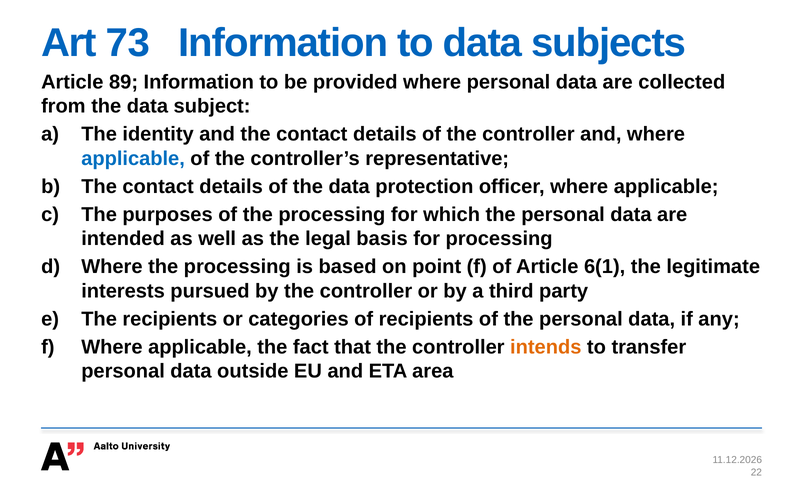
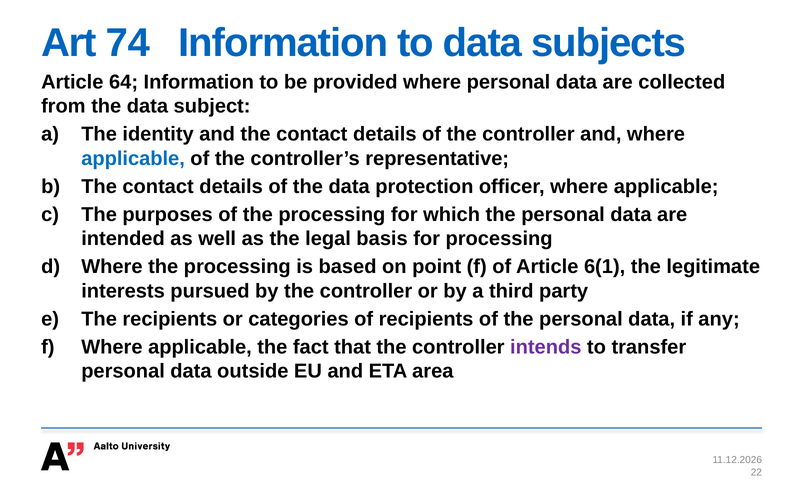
73: 73 -> 74
89: 89 -> 64
intends colour: orange -> purple
